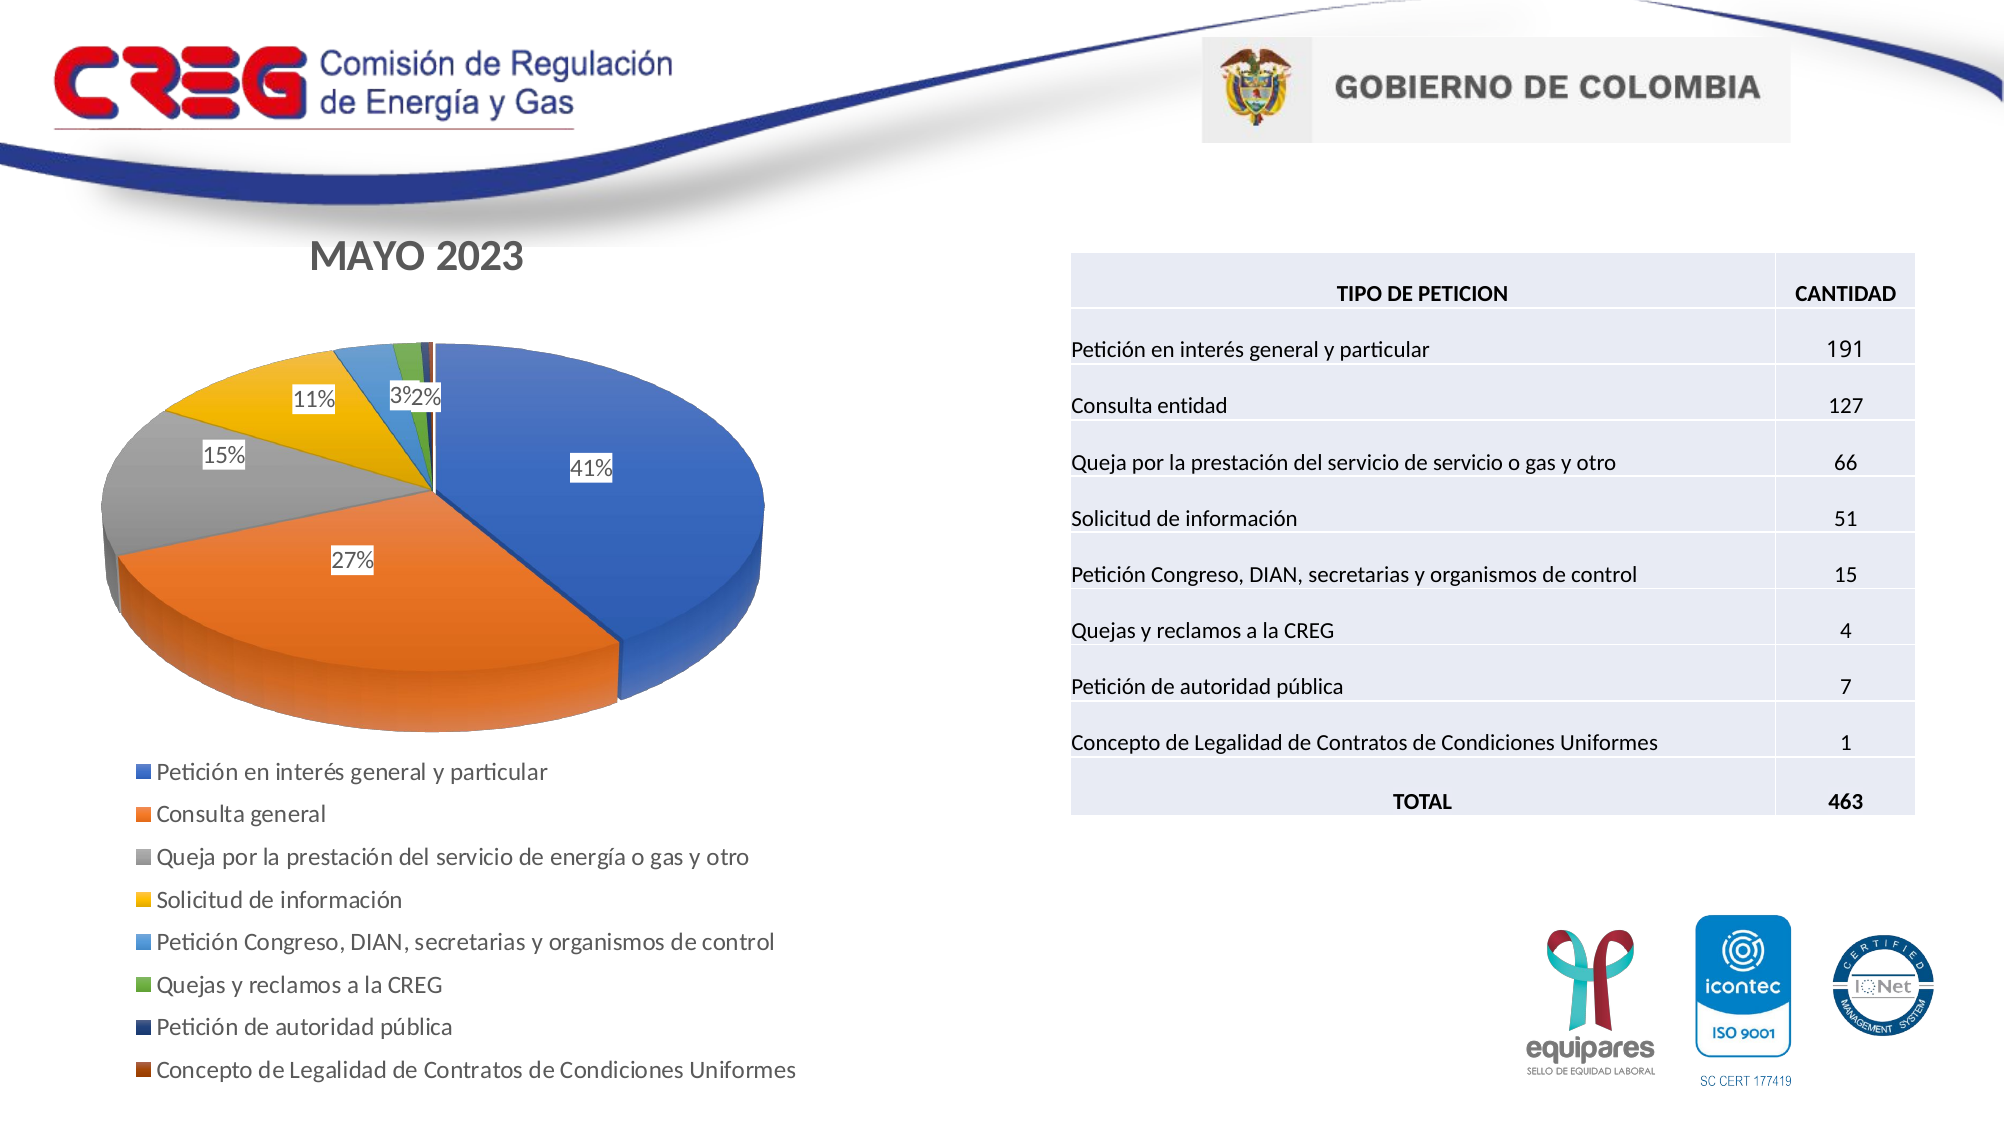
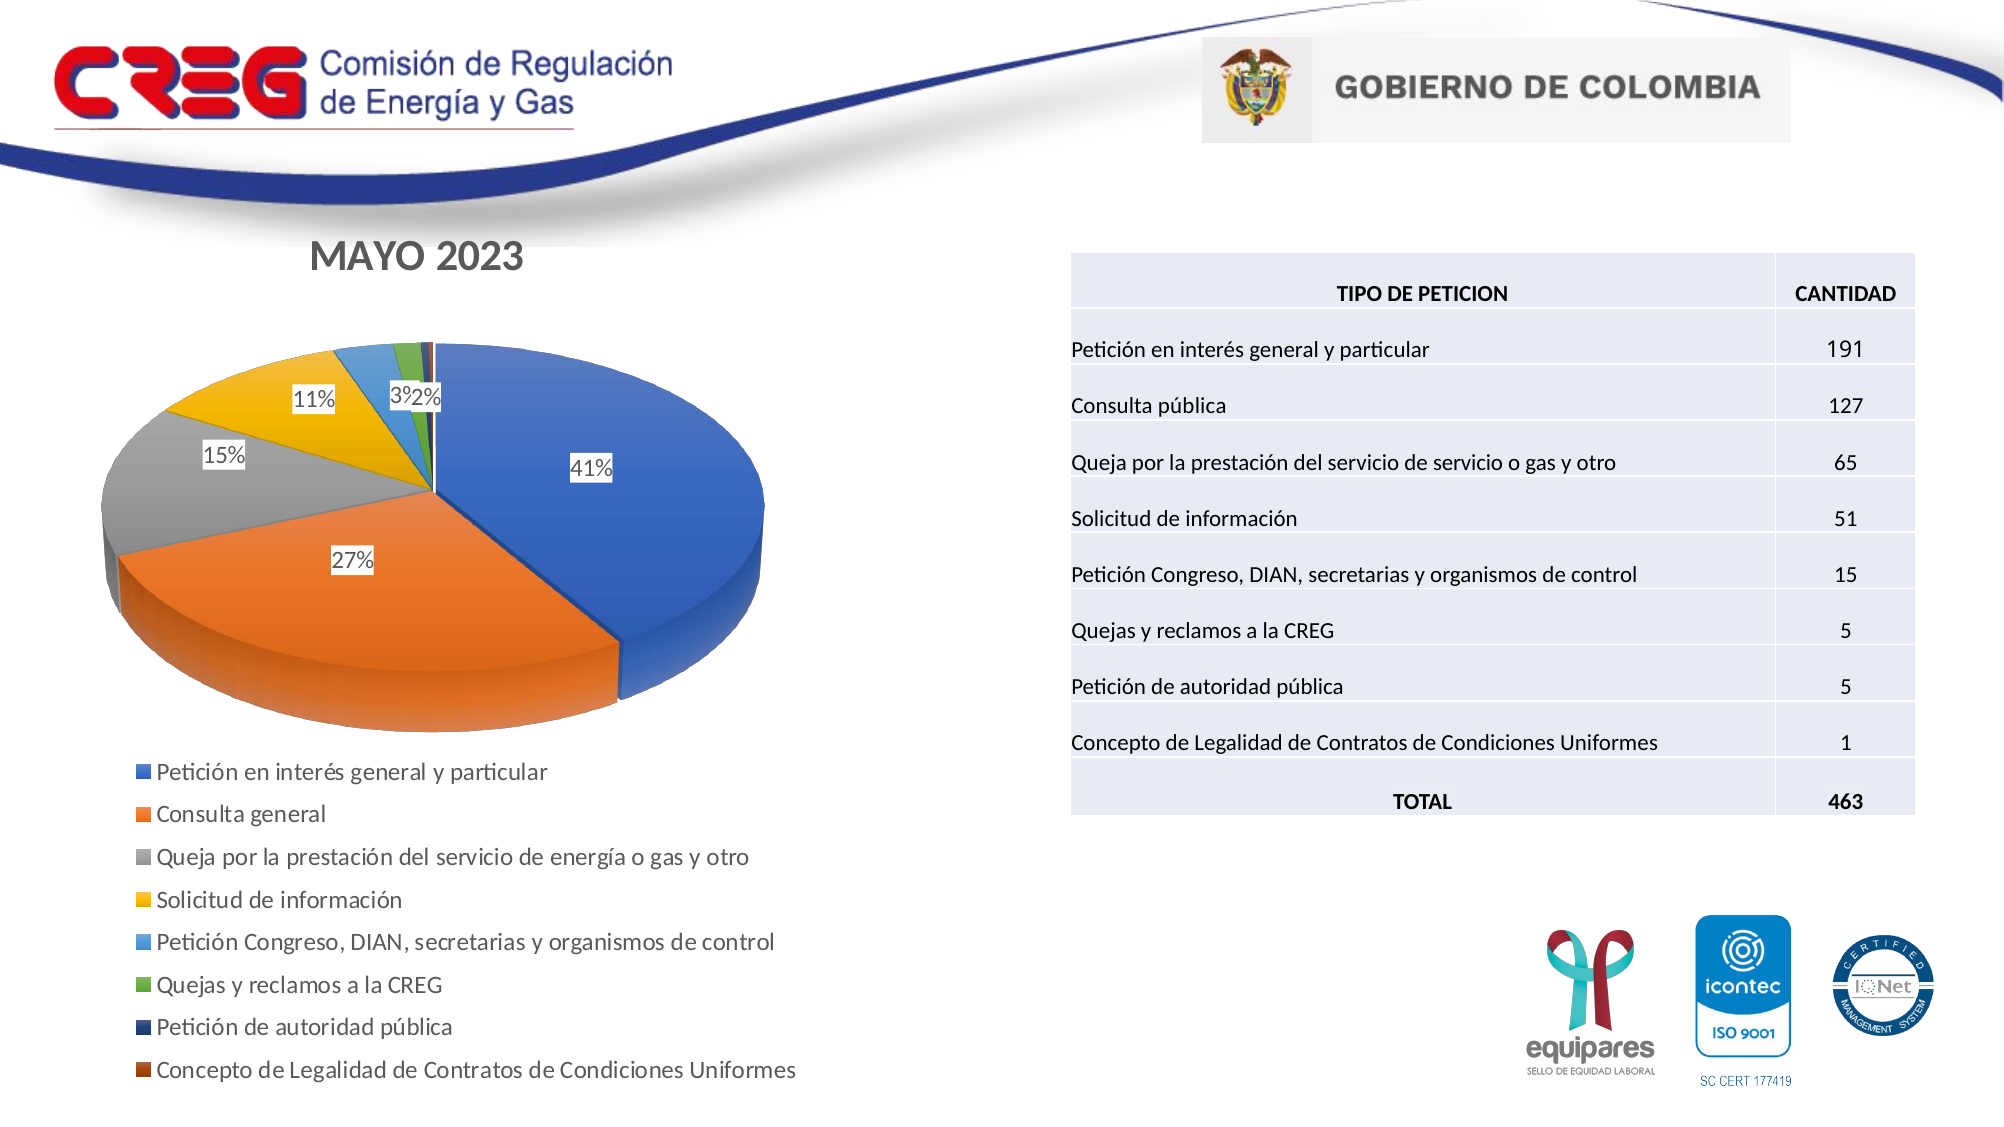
Consulta entidad: entidad -> pública
66: 66 -> 65
CREG 4: 4 -> 5
pública 7: 7 -> 5
